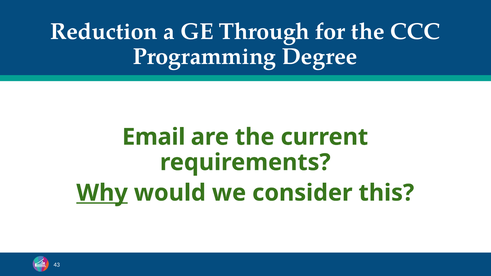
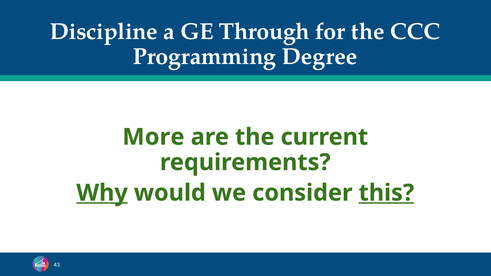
Reduction: Reduction -> Discipline
Email: Email -> More
this underline: none -> present
